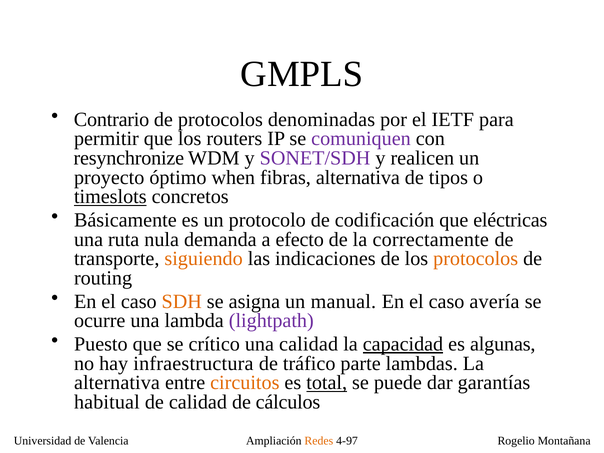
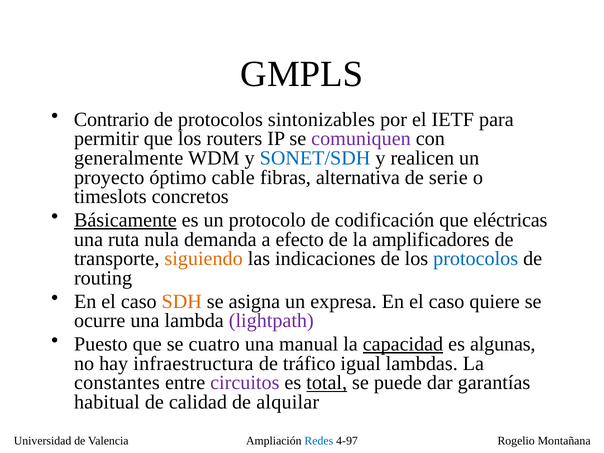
denominadas: denominadas -> sintonizables
resynchronize: resynchronize -> generalmente
SONET/SDH colour: purple -> blue
when: when -> cable
tipos: tipos -> serie
timeslots underline: present -> none
Básicamente underline: none -> present
correctamente: correctamente -> amplificadores
protocolos at (476, 259) colour: orange -> blue
manual: manual -> expresa
avería: avería -> quiere
crítico: crítico -> cuatro
una calidad: calidad -> manual
parte: parte -> igual
alternativa at (117, 383): alternativa -> constantes
circuitos colour: orange -> purple
cálculos: cálculos -> alquilar
Redes colour: orange -> blue
